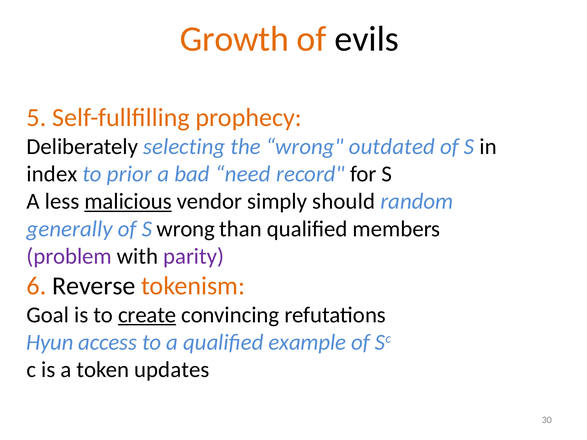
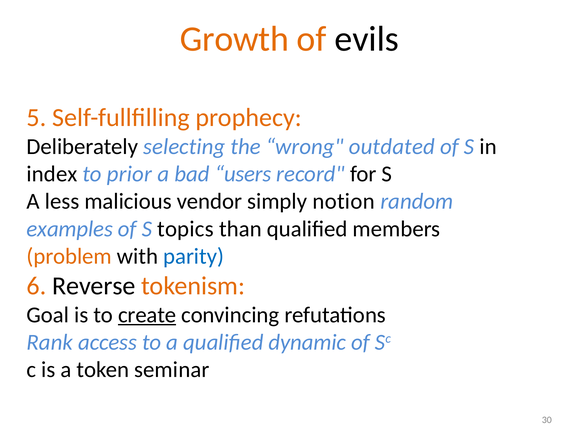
need: need -> users
malicious underline: present -> none
should: should -> notion
generally: generally -> examples
S wrong: wrong -> topics
problem colour: purple -> orange
parity colour: purple -> blue
Hyun: Hyun -> Rank
example: example -> dynamic
updates: updates -> seminar
